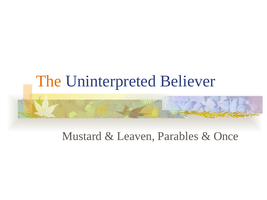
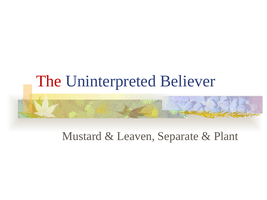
The colour: orange -> red
Parables: Parables -> Separate
Once: Once -> Plant
